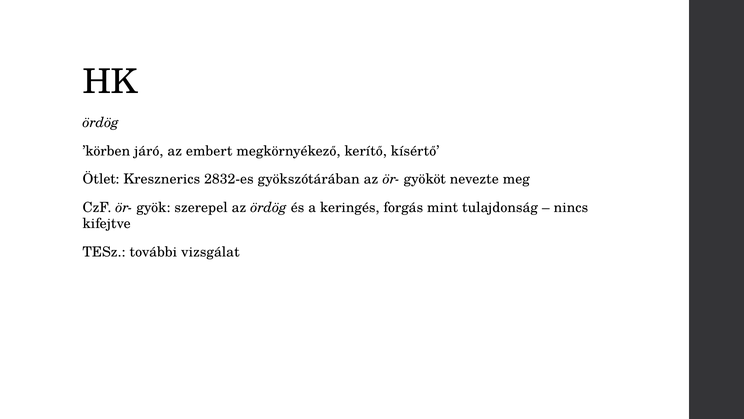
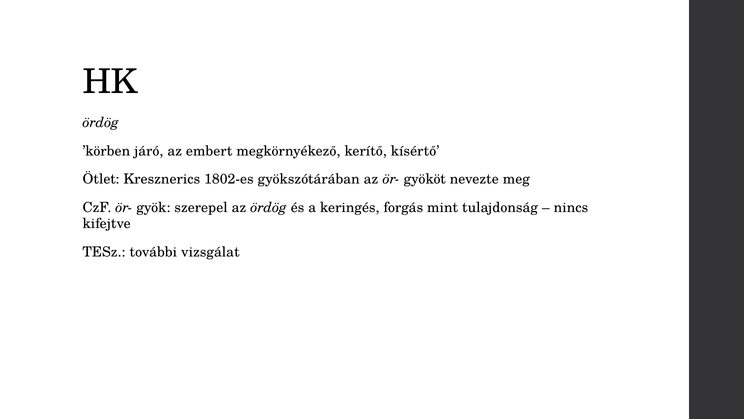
2832-es: 2832-es -> 1802-es
